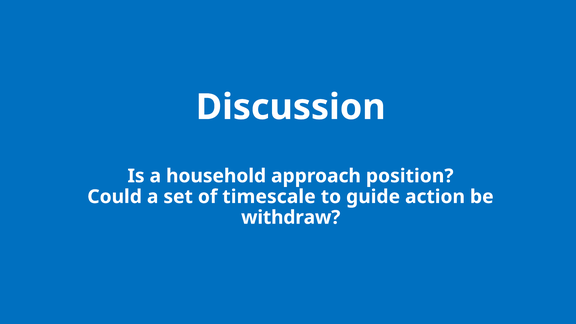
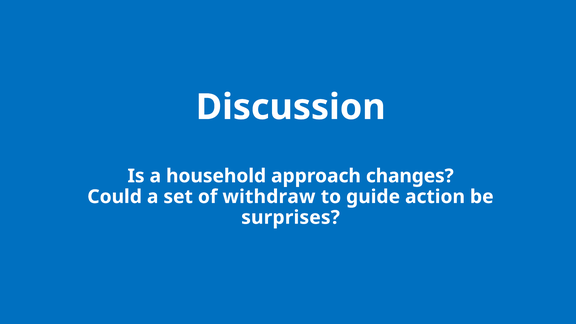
position: position -> changes
timescale: timescale -> withdraw
withdraw: withdraw -> surprises
